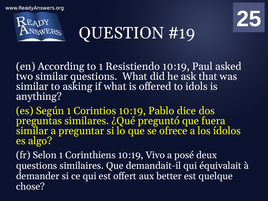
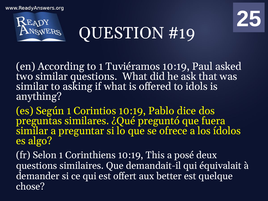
Resistiendo: Resistiendo -> Tuviéramos
Vivo: Vivo -> This
